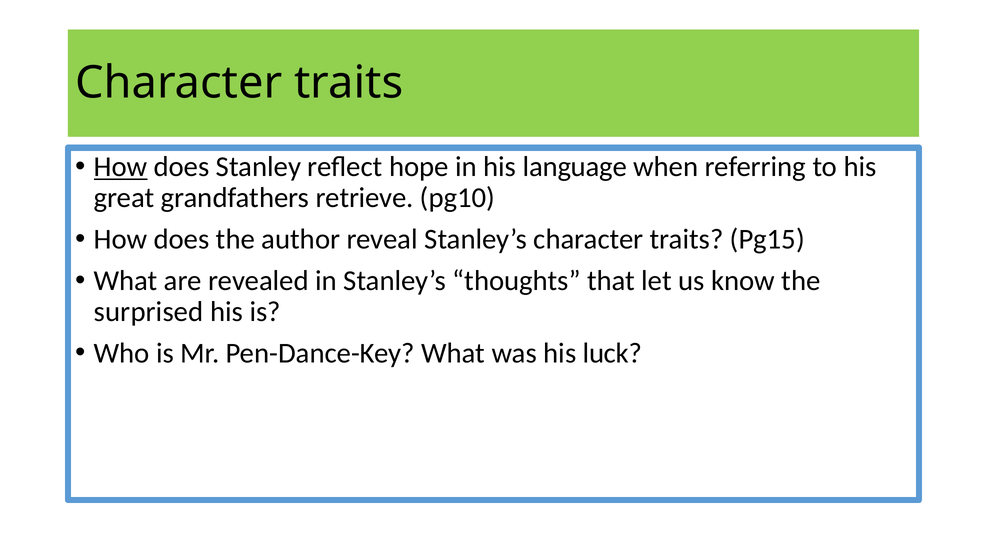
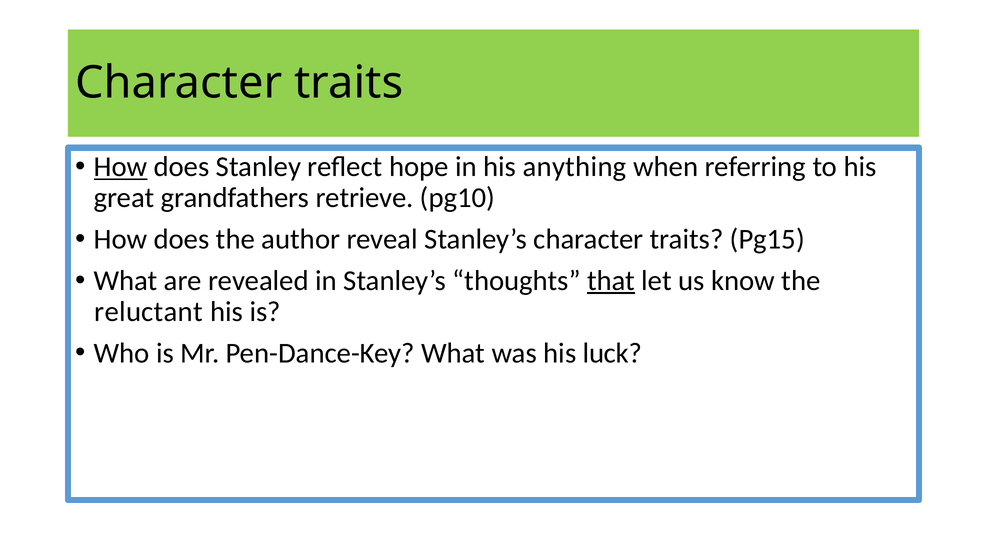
language: language -> anything
that underline: none -> present
surprised: surprised -> reluctant
